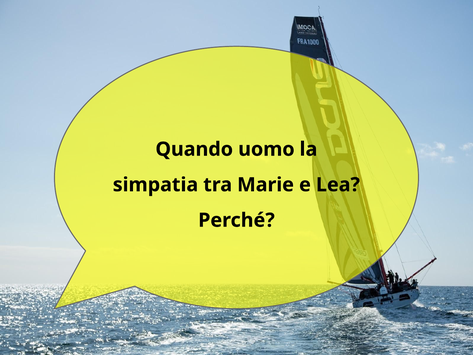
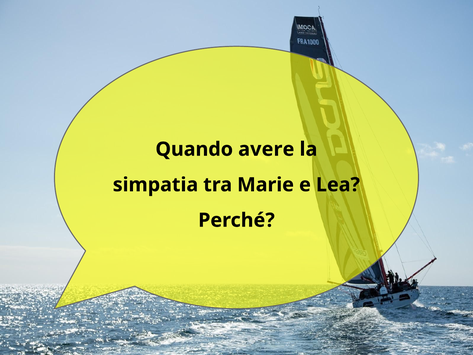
uomo: uomo -> avere
